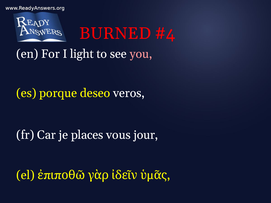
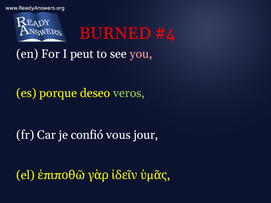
light: light -> peut
veros colour: white -> light green
places: places -> confió
